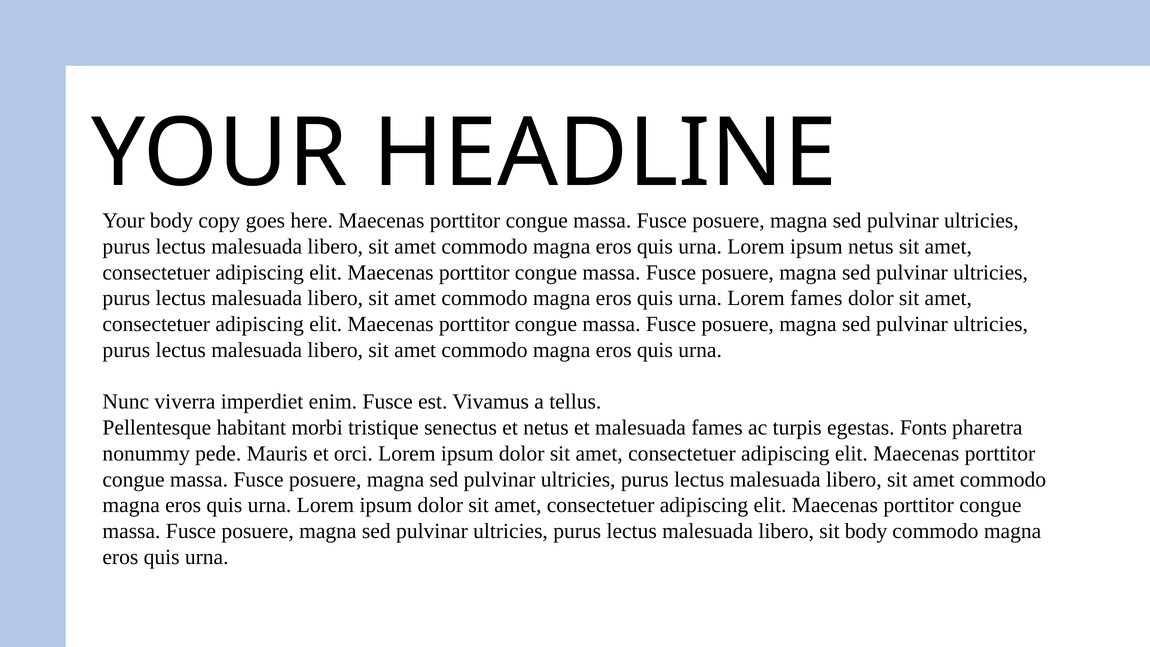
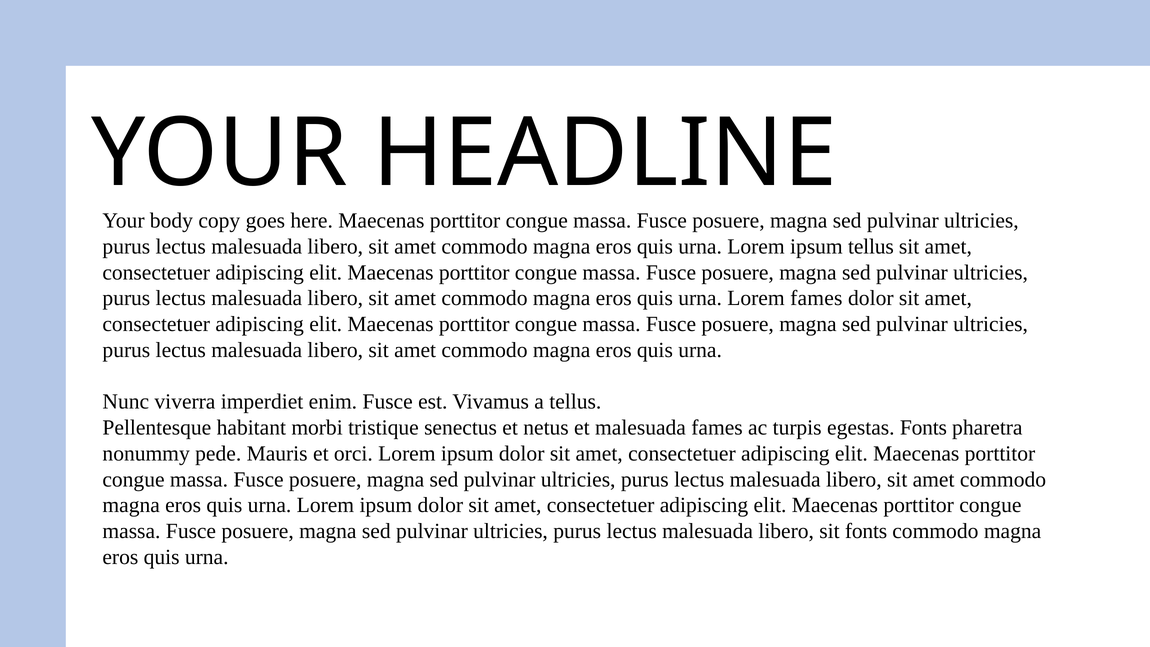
ipsum netus: netus -> tellus
sit body: body -> fonts
